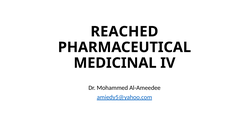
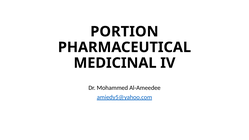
REACHED: REACHED -> PORTION
